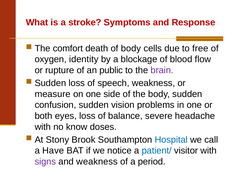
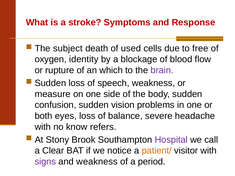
comfort: comfort -> subject
of body: body -> used
public: public -> which
doses: doses -> refers
Hospital colour: blue -> purple
Have: Have -> Clear
patient/ colour: blue -> orange
